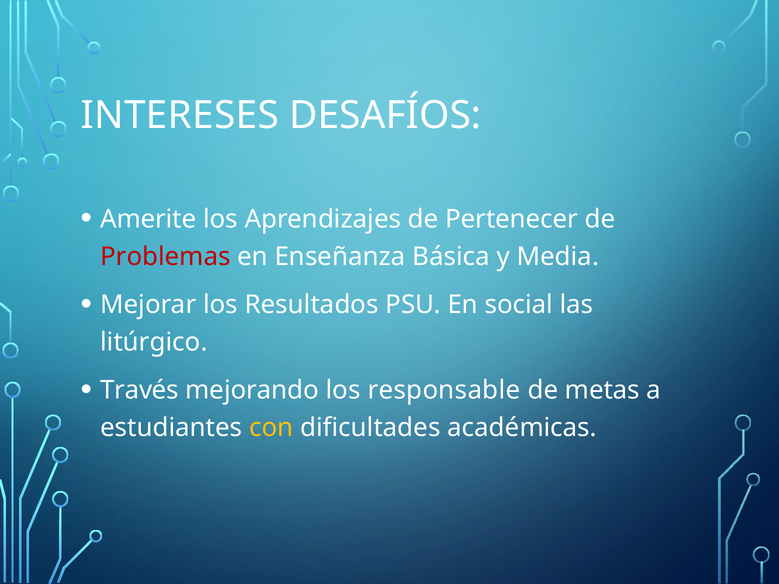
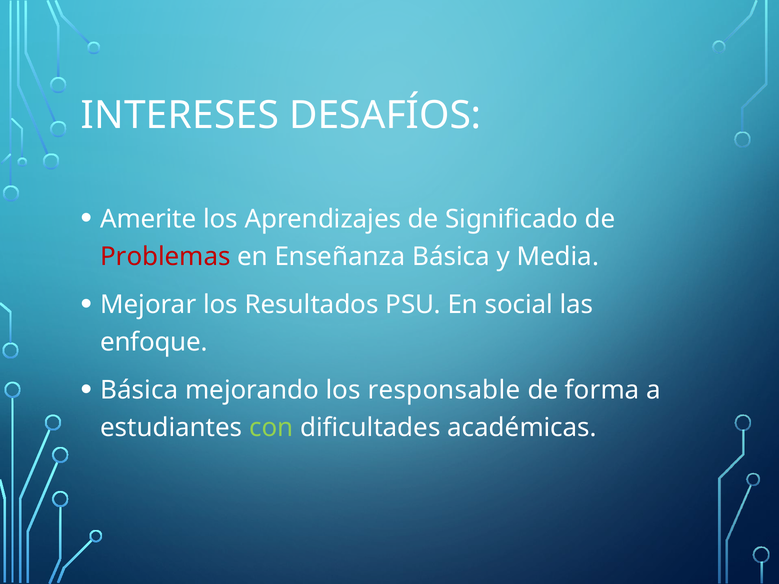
Pertenecer: Pertenecer -> Significado
litúrgico: litúrgico -> enfoque
Través at (139, 390): Través -> Básica
metas: metas -> forma
con colour: yellow -> light green
